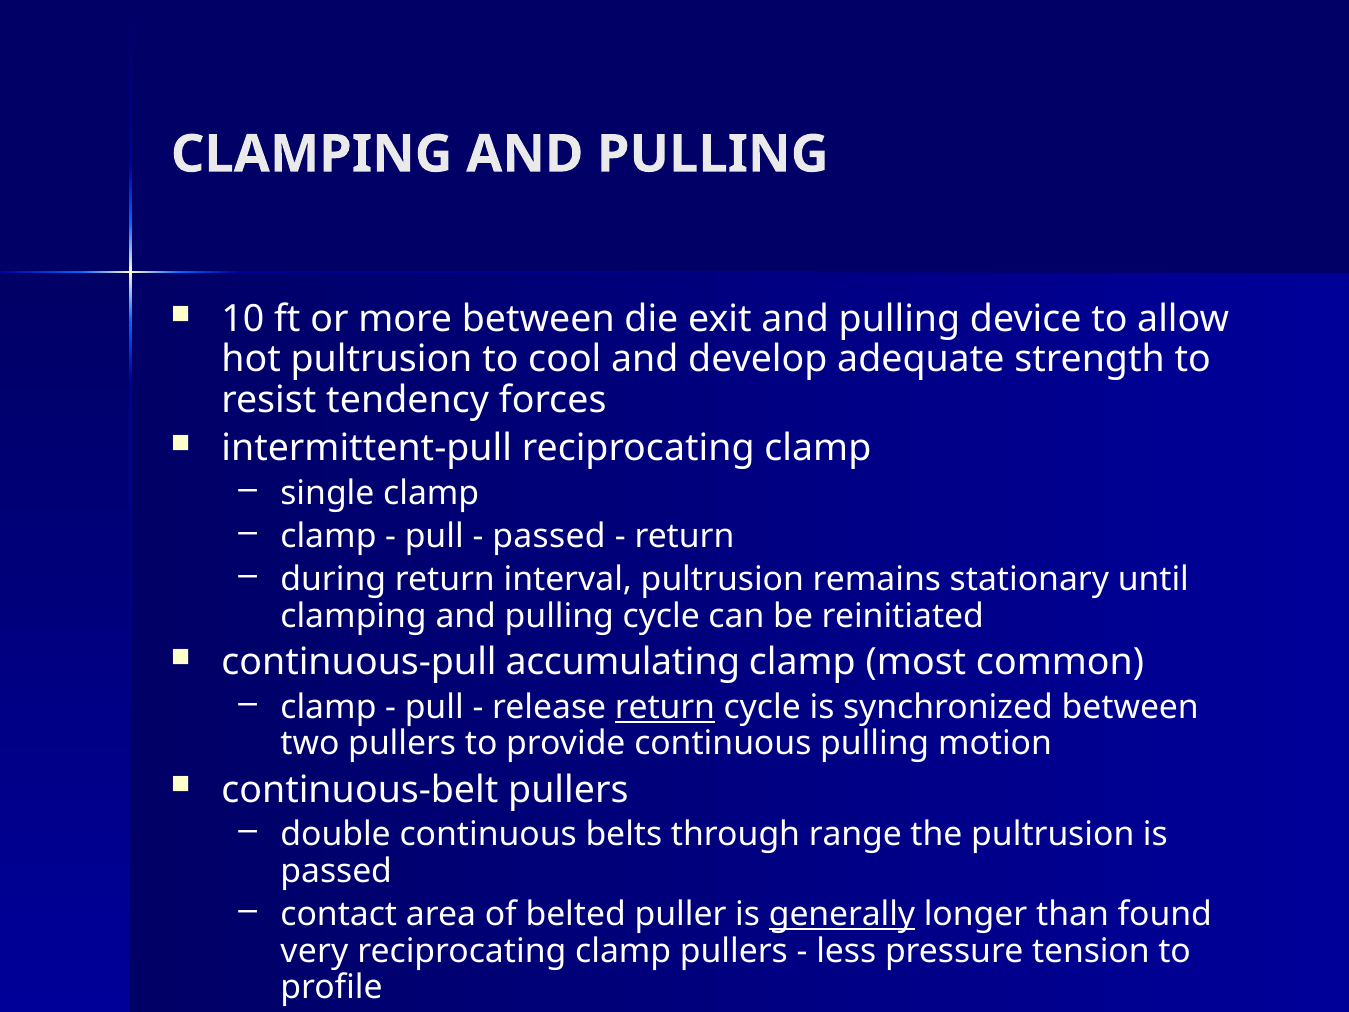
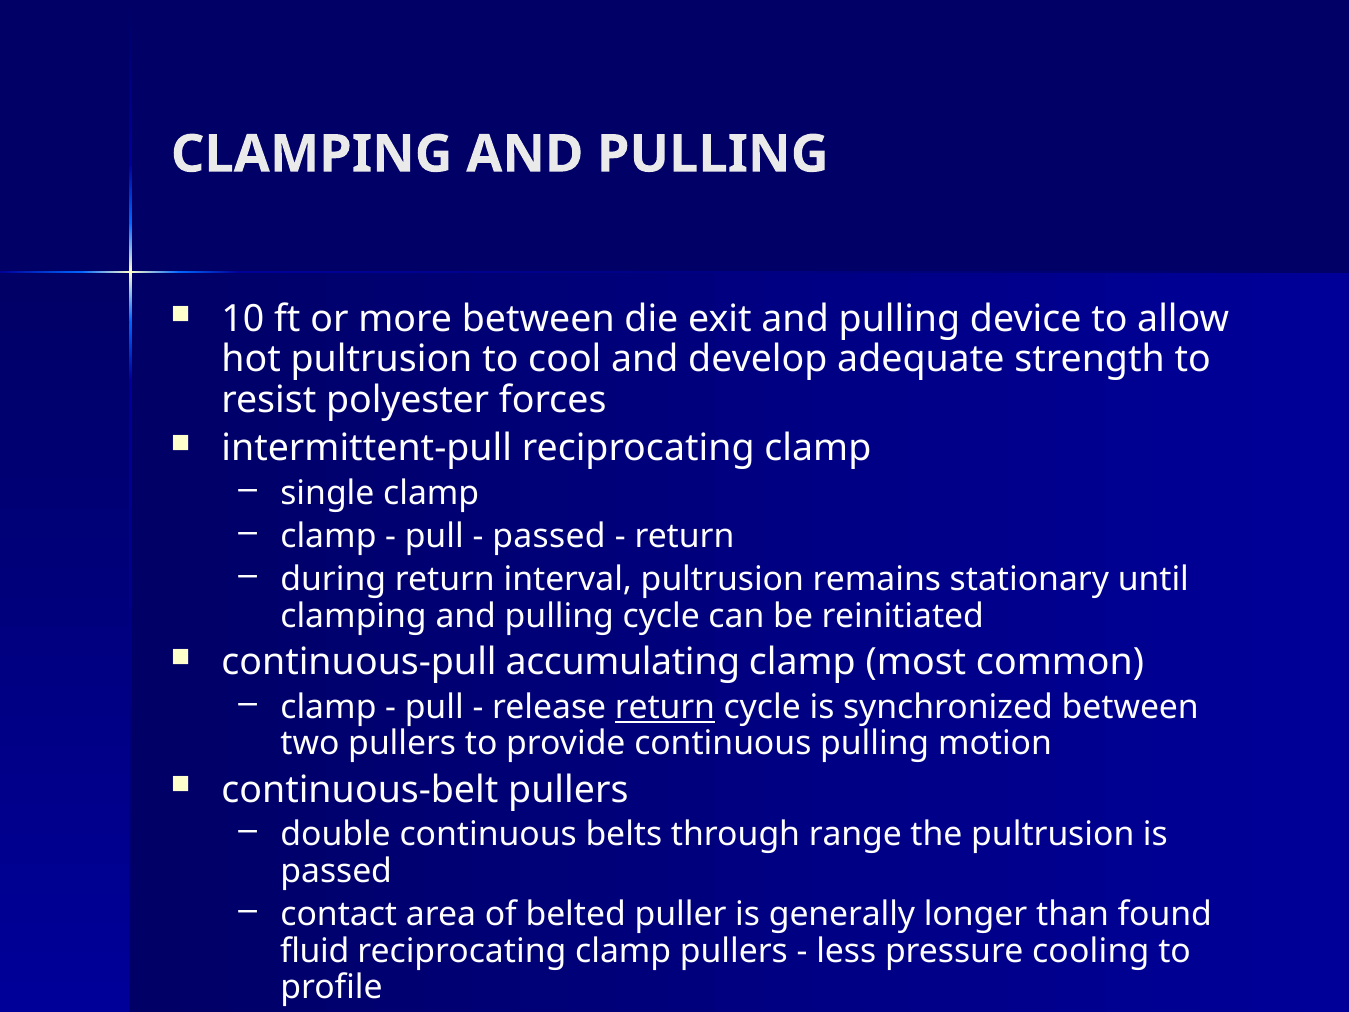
tendency: tendency -> polyester
generally underline: present -> none
very: very -> fluid
tension: tension -> cooling
